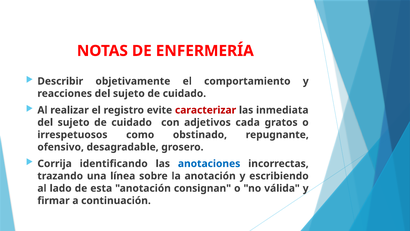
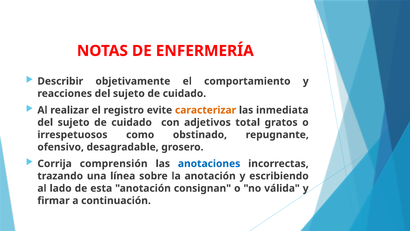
caracterizar colour: red -> orange
cada: cada -> total
identificando: identificando -> comprensión
